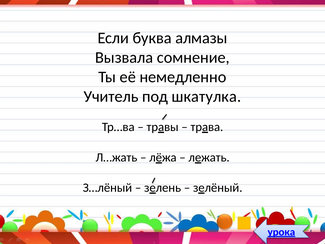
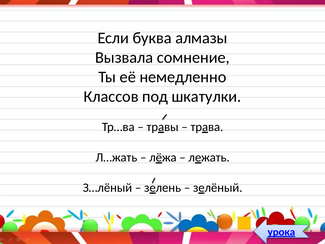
Учитель: Учитель -> Классов
шкатулка: шкатулка -> шкатулки
